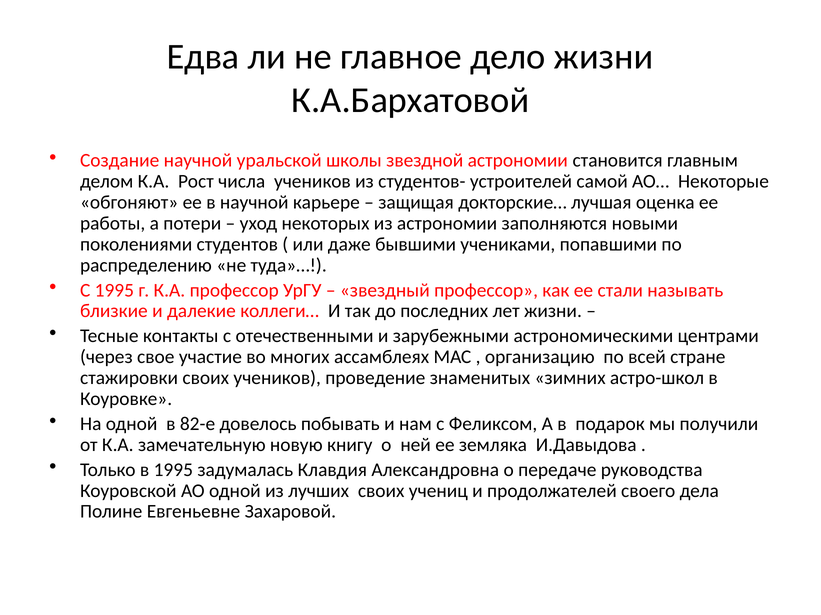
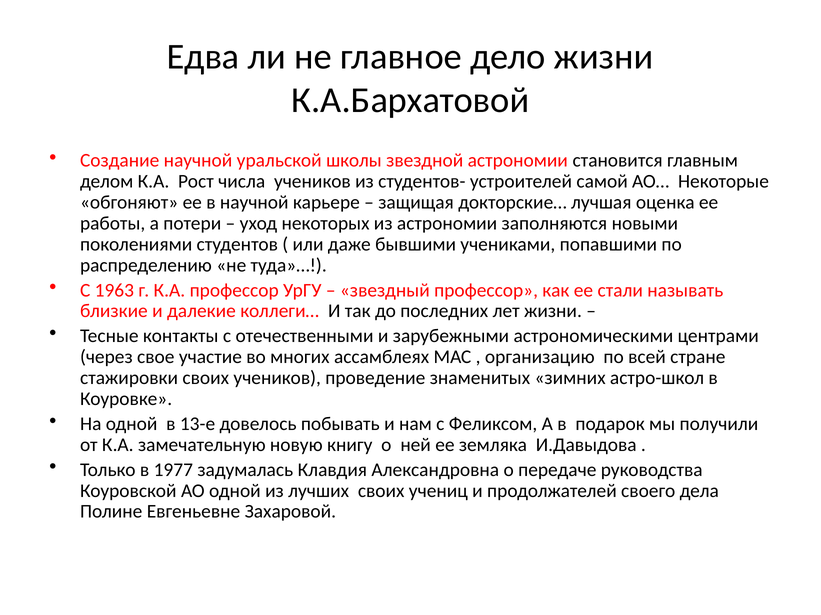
С 1995: 1995 -> 1963
82-е: 82-е -> 13-е
в 1995: 1995 -> 1977
